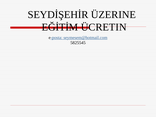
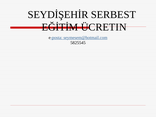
ÜZERINE: ÜZERINE -> SERBEST
